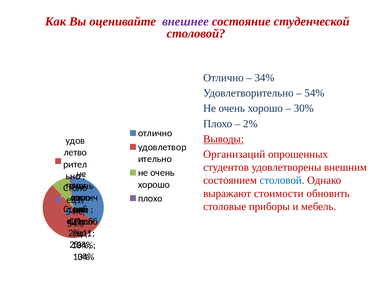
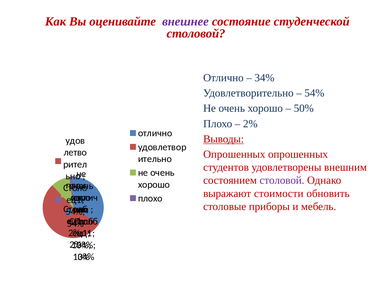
30%: 30% -> 50%
Организаций at (234, 154): Организаций -> Опрошенных
столовой at (282, 180) colour: blue -> purple
